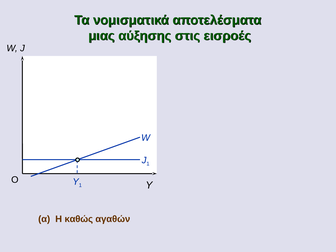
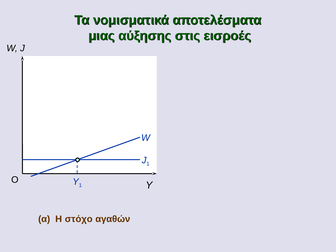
καθώς: καθώς -> στόχο
